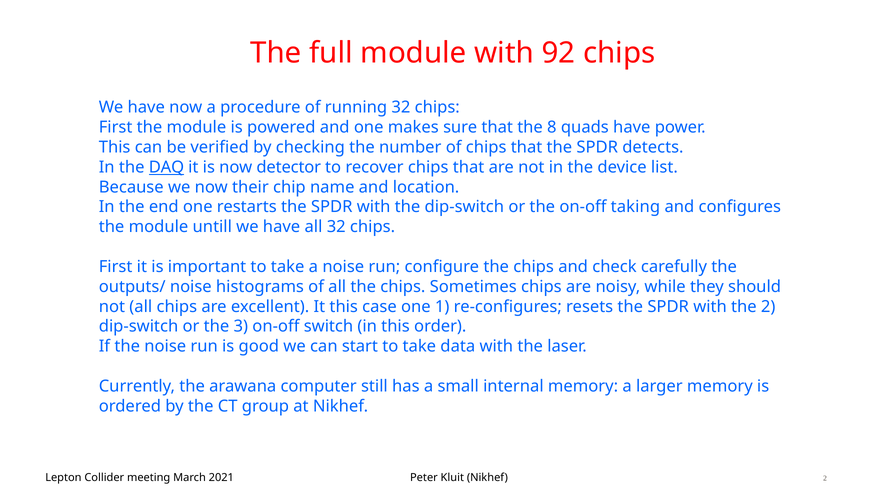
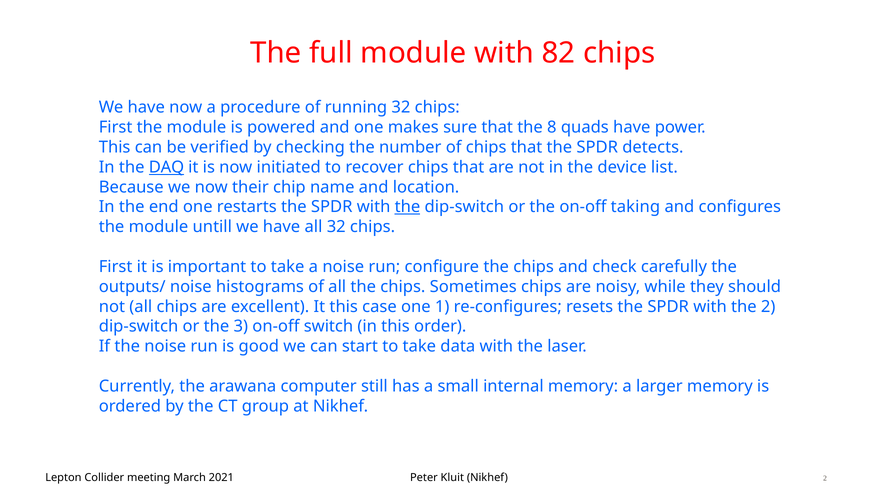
92: 92 -> 82
detector: detector -> initiated
the at (408, 207) underline: none -> present
